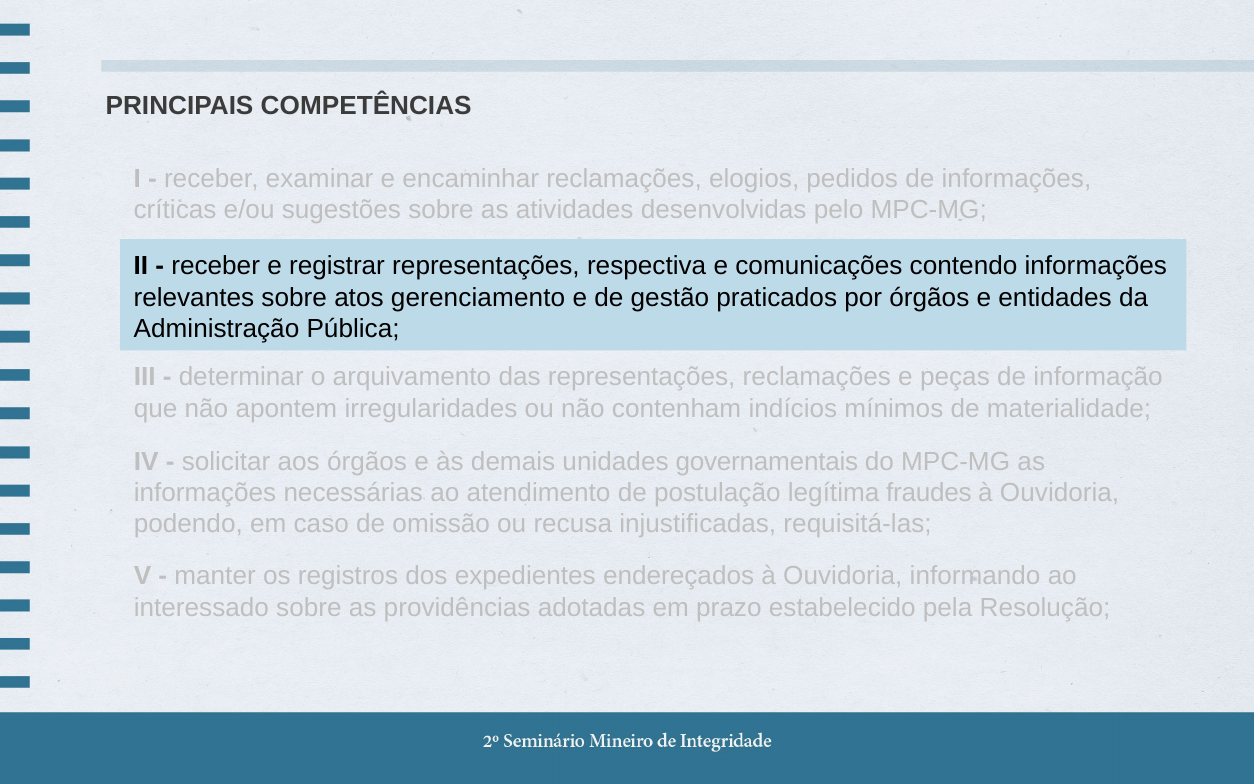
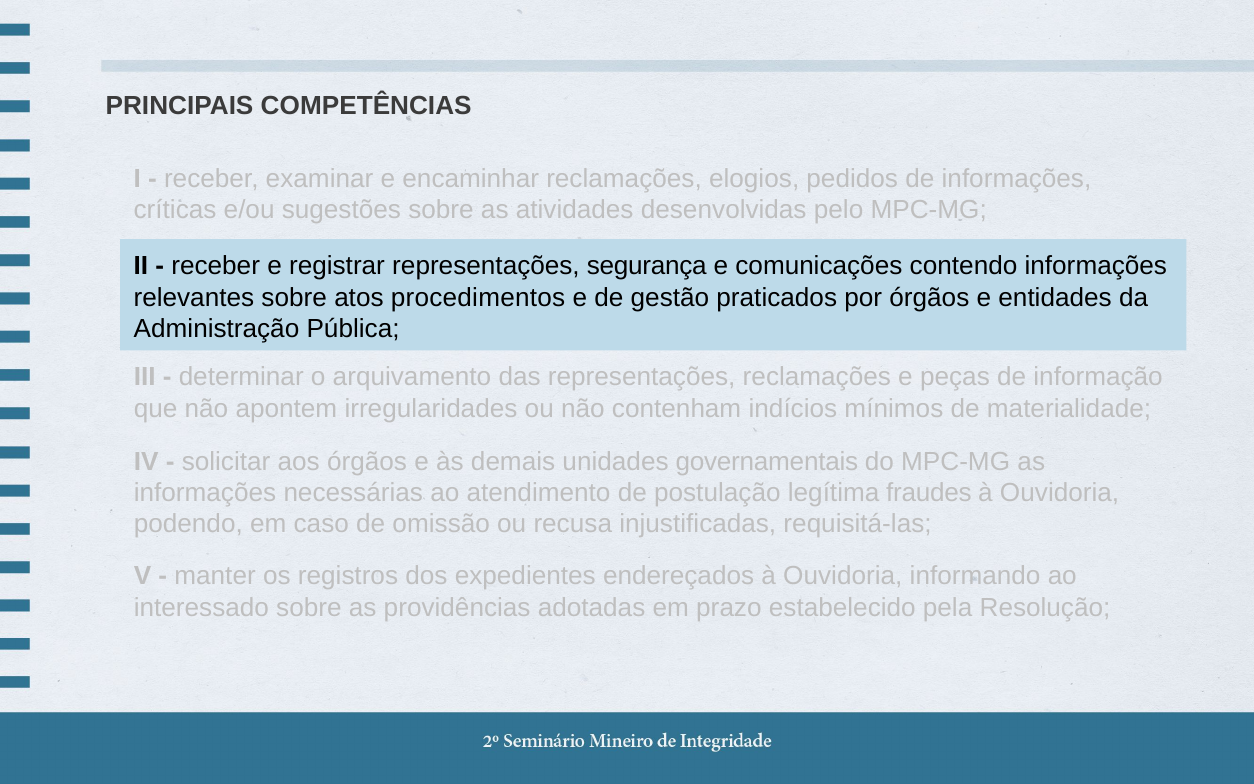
respectiva: respectiva -> segurança
gerenciamento: gerenciamento -> procedimentos
